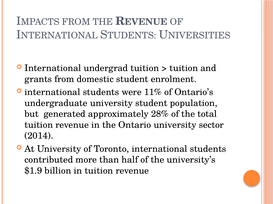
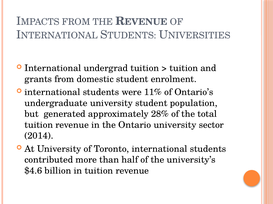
$1.9: $1.9 -> $4.6
